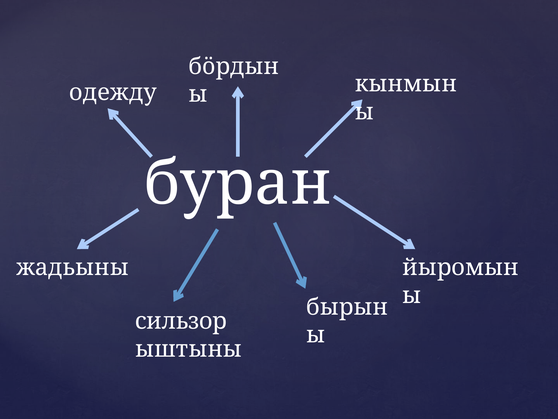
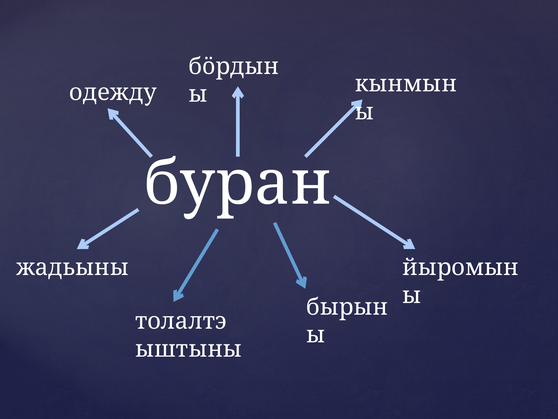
сильзор: сильзор -> толалтэ
